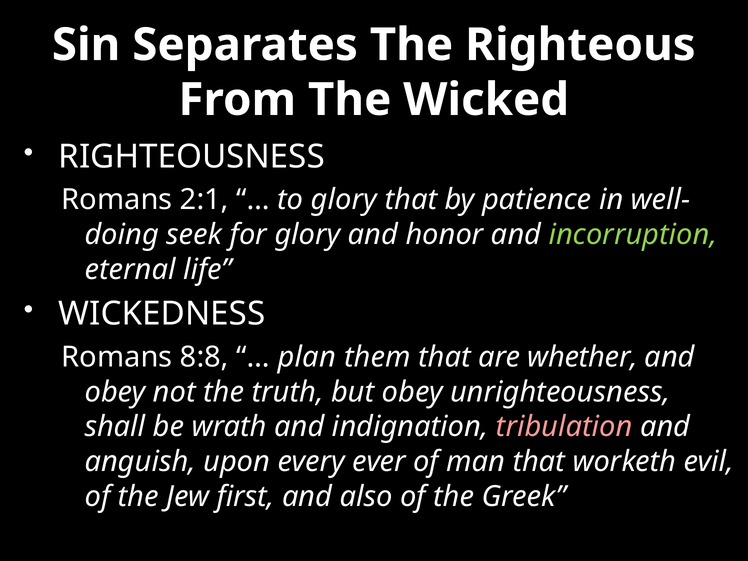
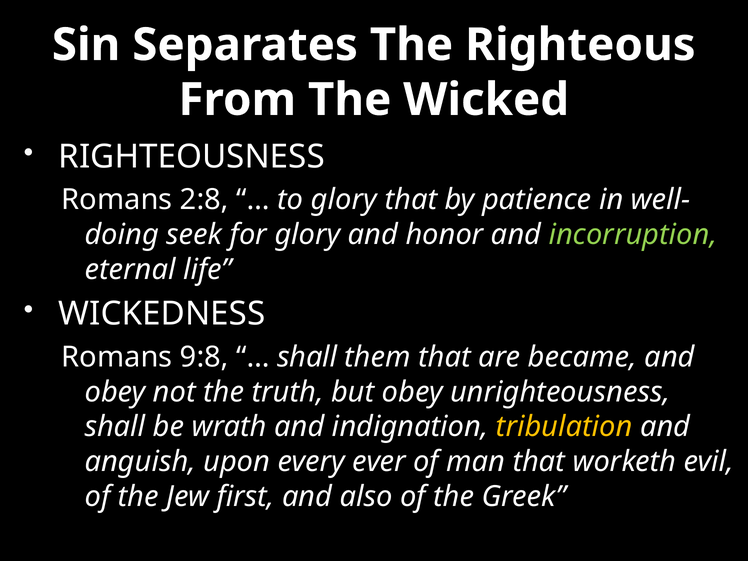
2:1: 2:1 -> 2:8
8:8: 8:8 -> 9:8
plan at (307, 357): plan -> shall
whether: whether -> became
tribulation colour: pink -> yellow
